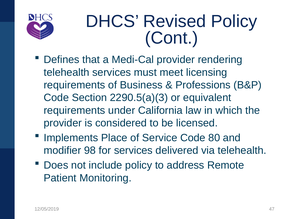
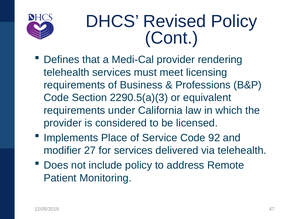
80: 80 -> 92
98: 98 -> 27
